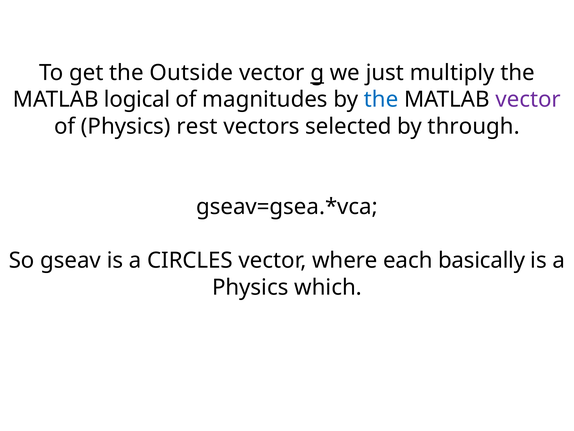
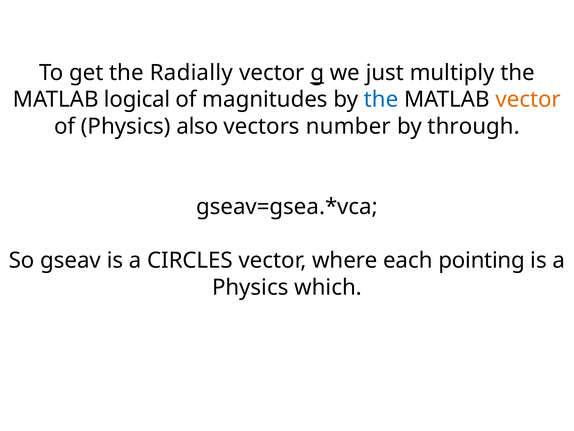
Outside: Outside -> Radially
vector at (528, 99) colour: purple -> orange
rest: rest -> also
selected: selected -> number
basically: basically -> pointing
